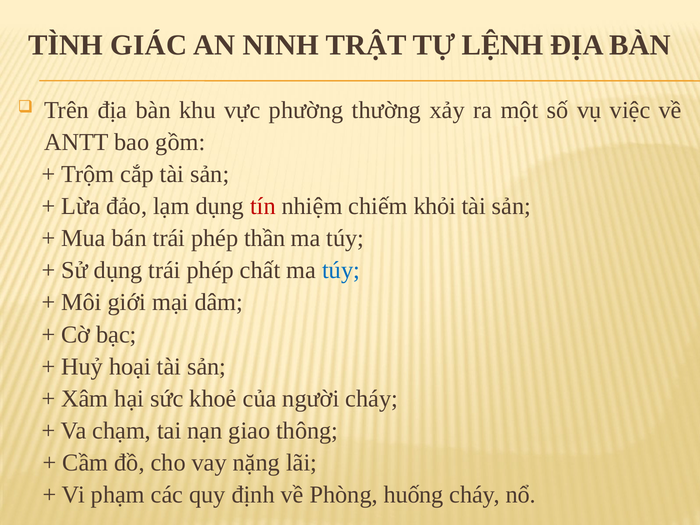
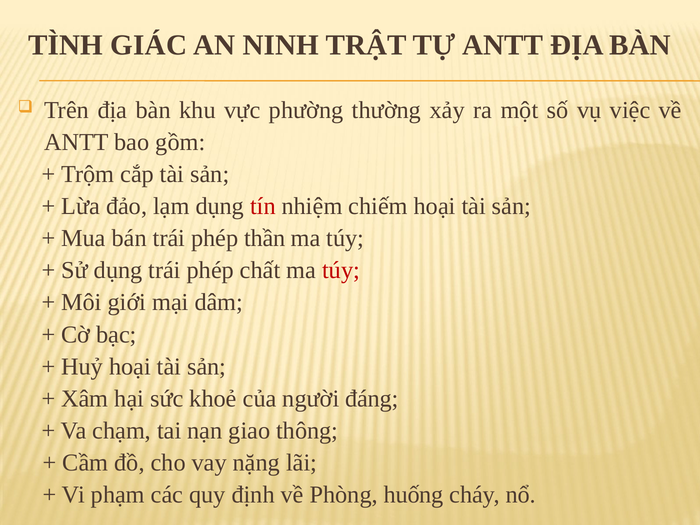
TỰ LỆNH: LỆNH -> ANTT
chiếm khỏi: khỏi -> hoại
túy at (341, 270) colour: blue -> red
người cháy: cháy -> đáng
